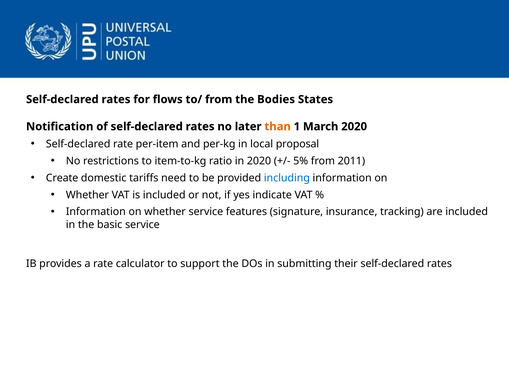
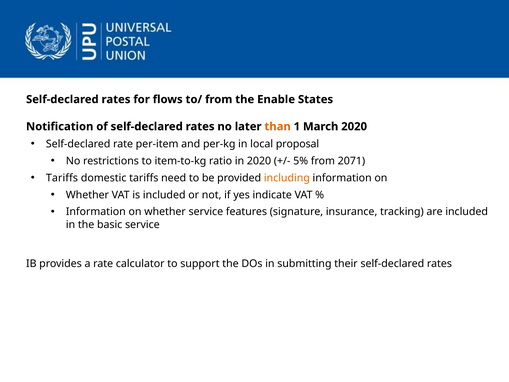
Bodies: Bodies -> Enable
2011: 2011 -> 2071
Create at (62, 178): Create -> Tariffs
including colour: blue -> orange
